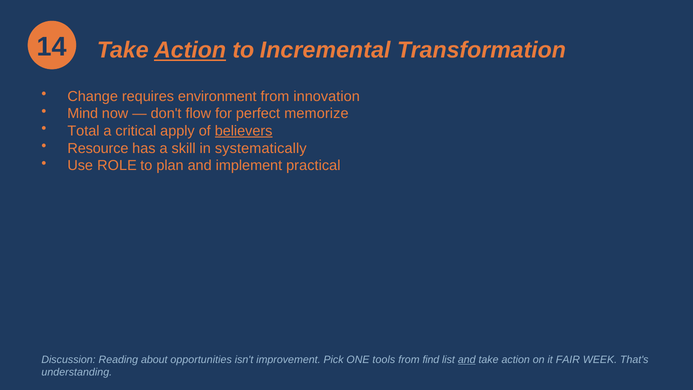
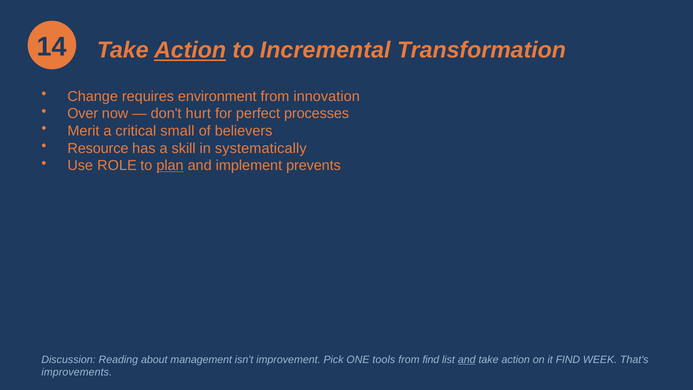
Mind: Mind -> Over
flow: flow -> hurt
memorize: memorize -> processes
Total: Total -> Merit
apply: apply -> small
believers underline: present -> none
plan underline: none -> present
practical: practical -> prevents
opportunities: opportunities -> management
it FAIR: FAIR -> FIND
understanding: understanding -> improvements
